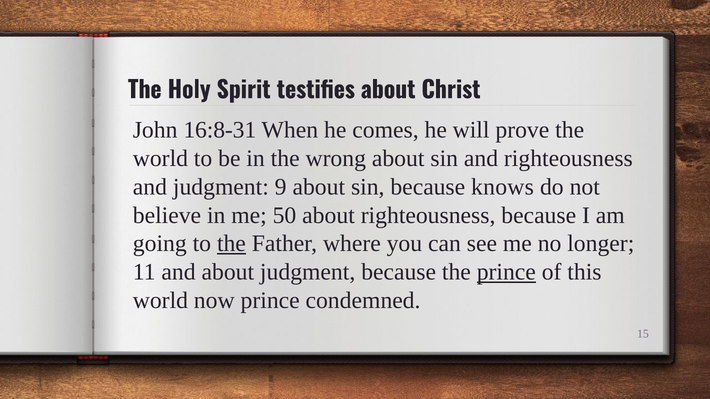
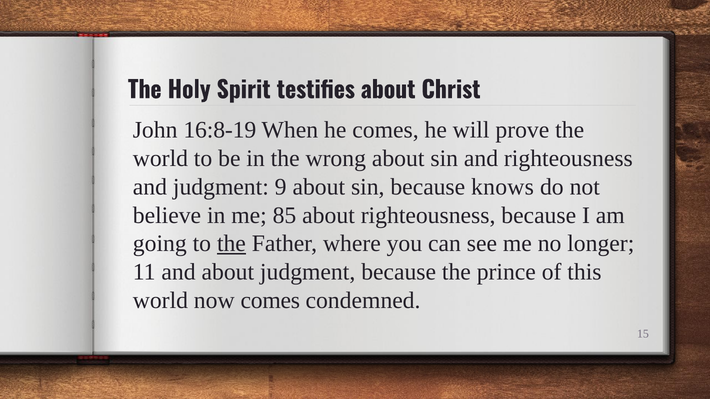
16:8-31: 16:8-31 -> 16:8-19
50: 50 -> 85
prince at (506, 272) underline: present -> none
now prince: prince -> comes
